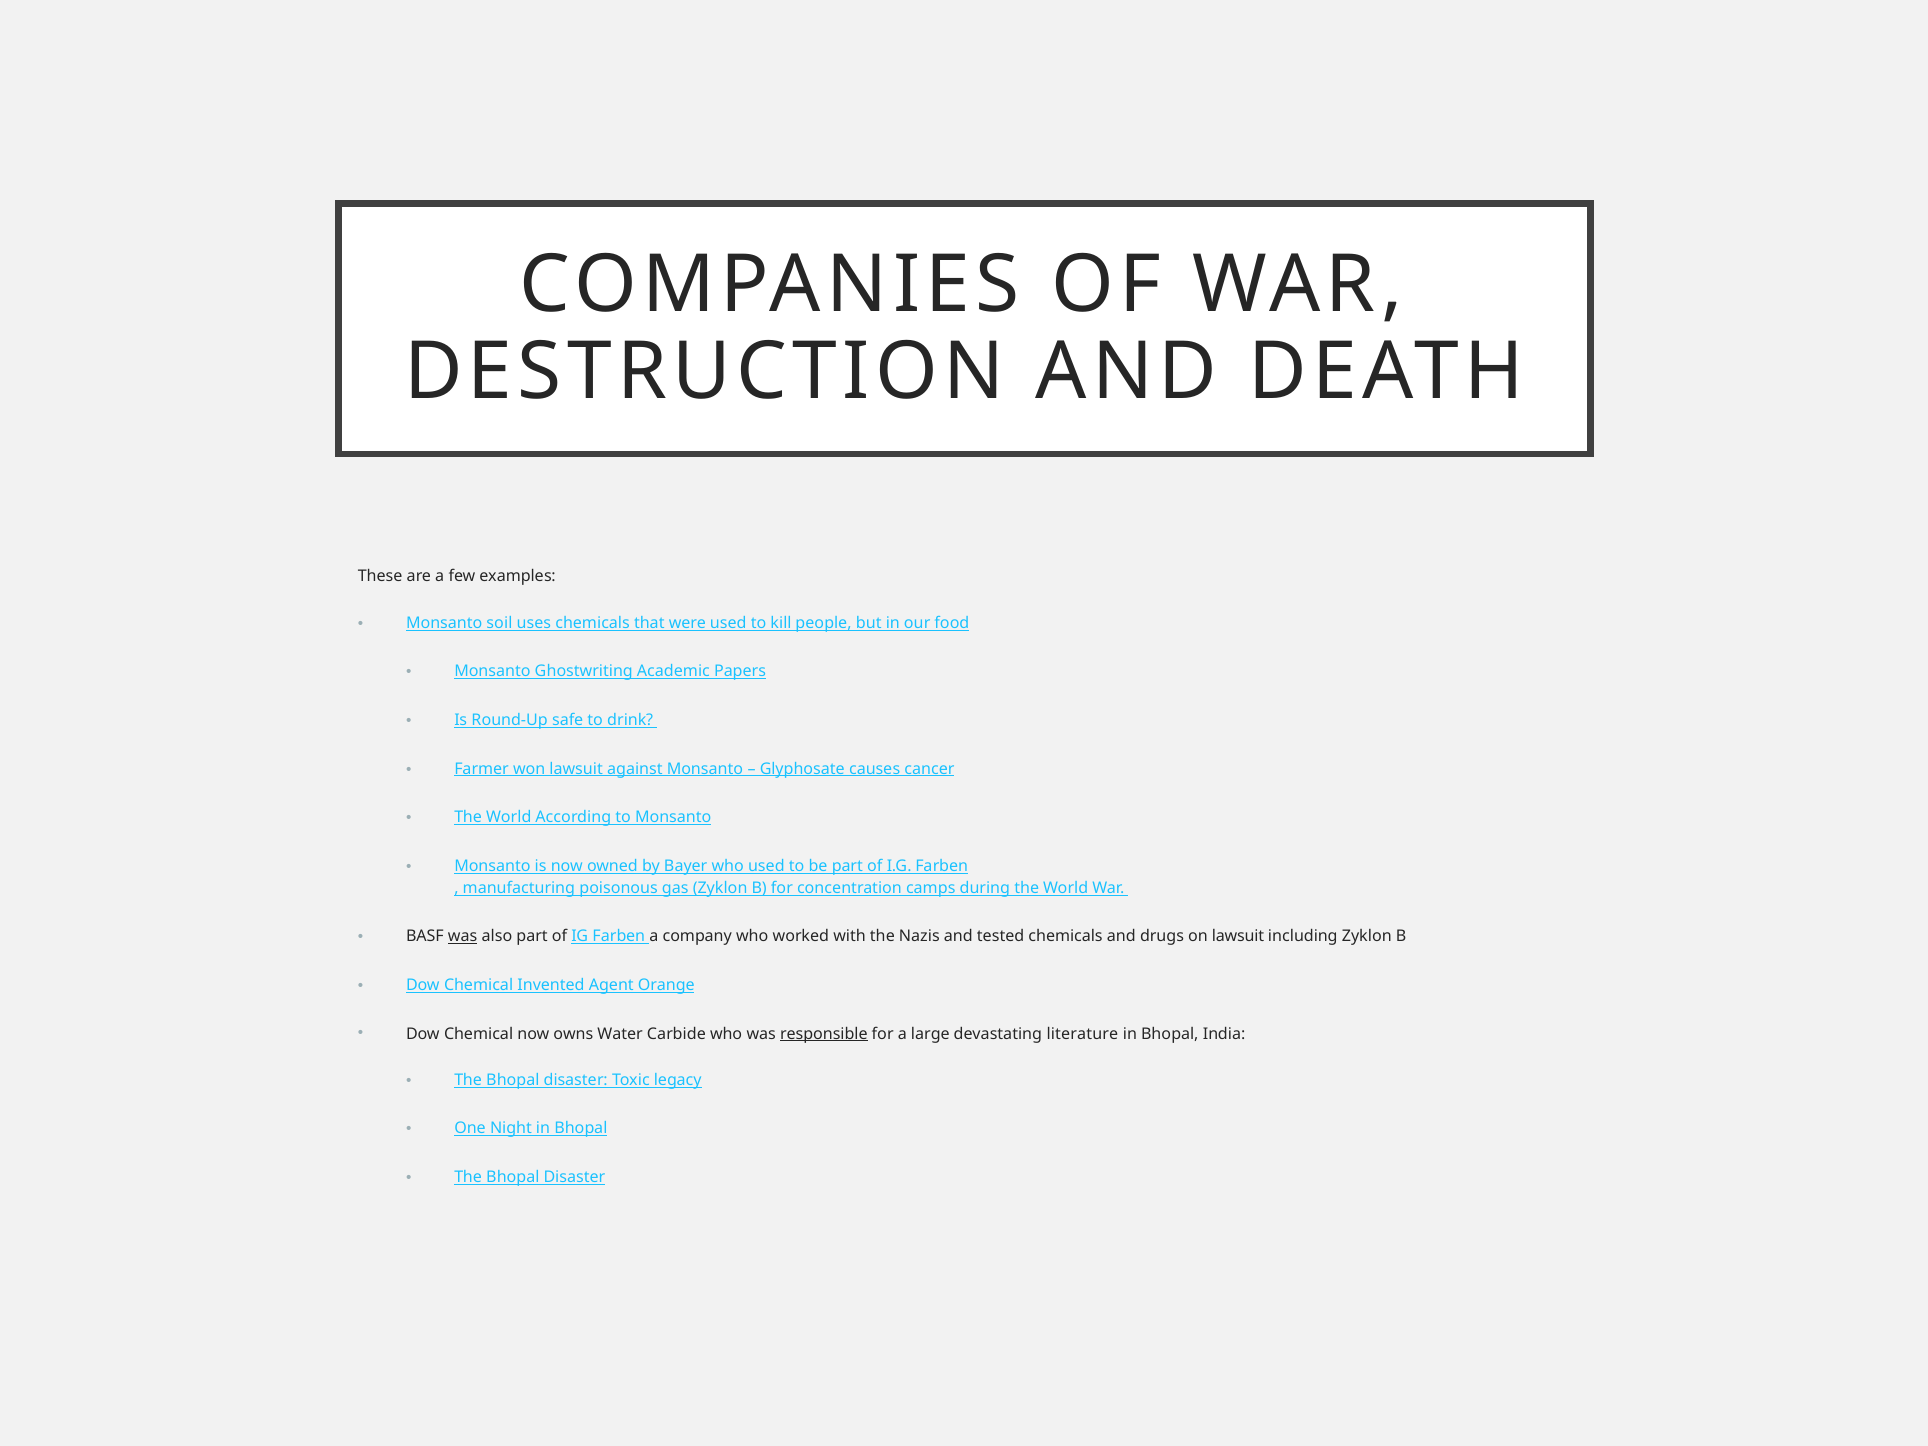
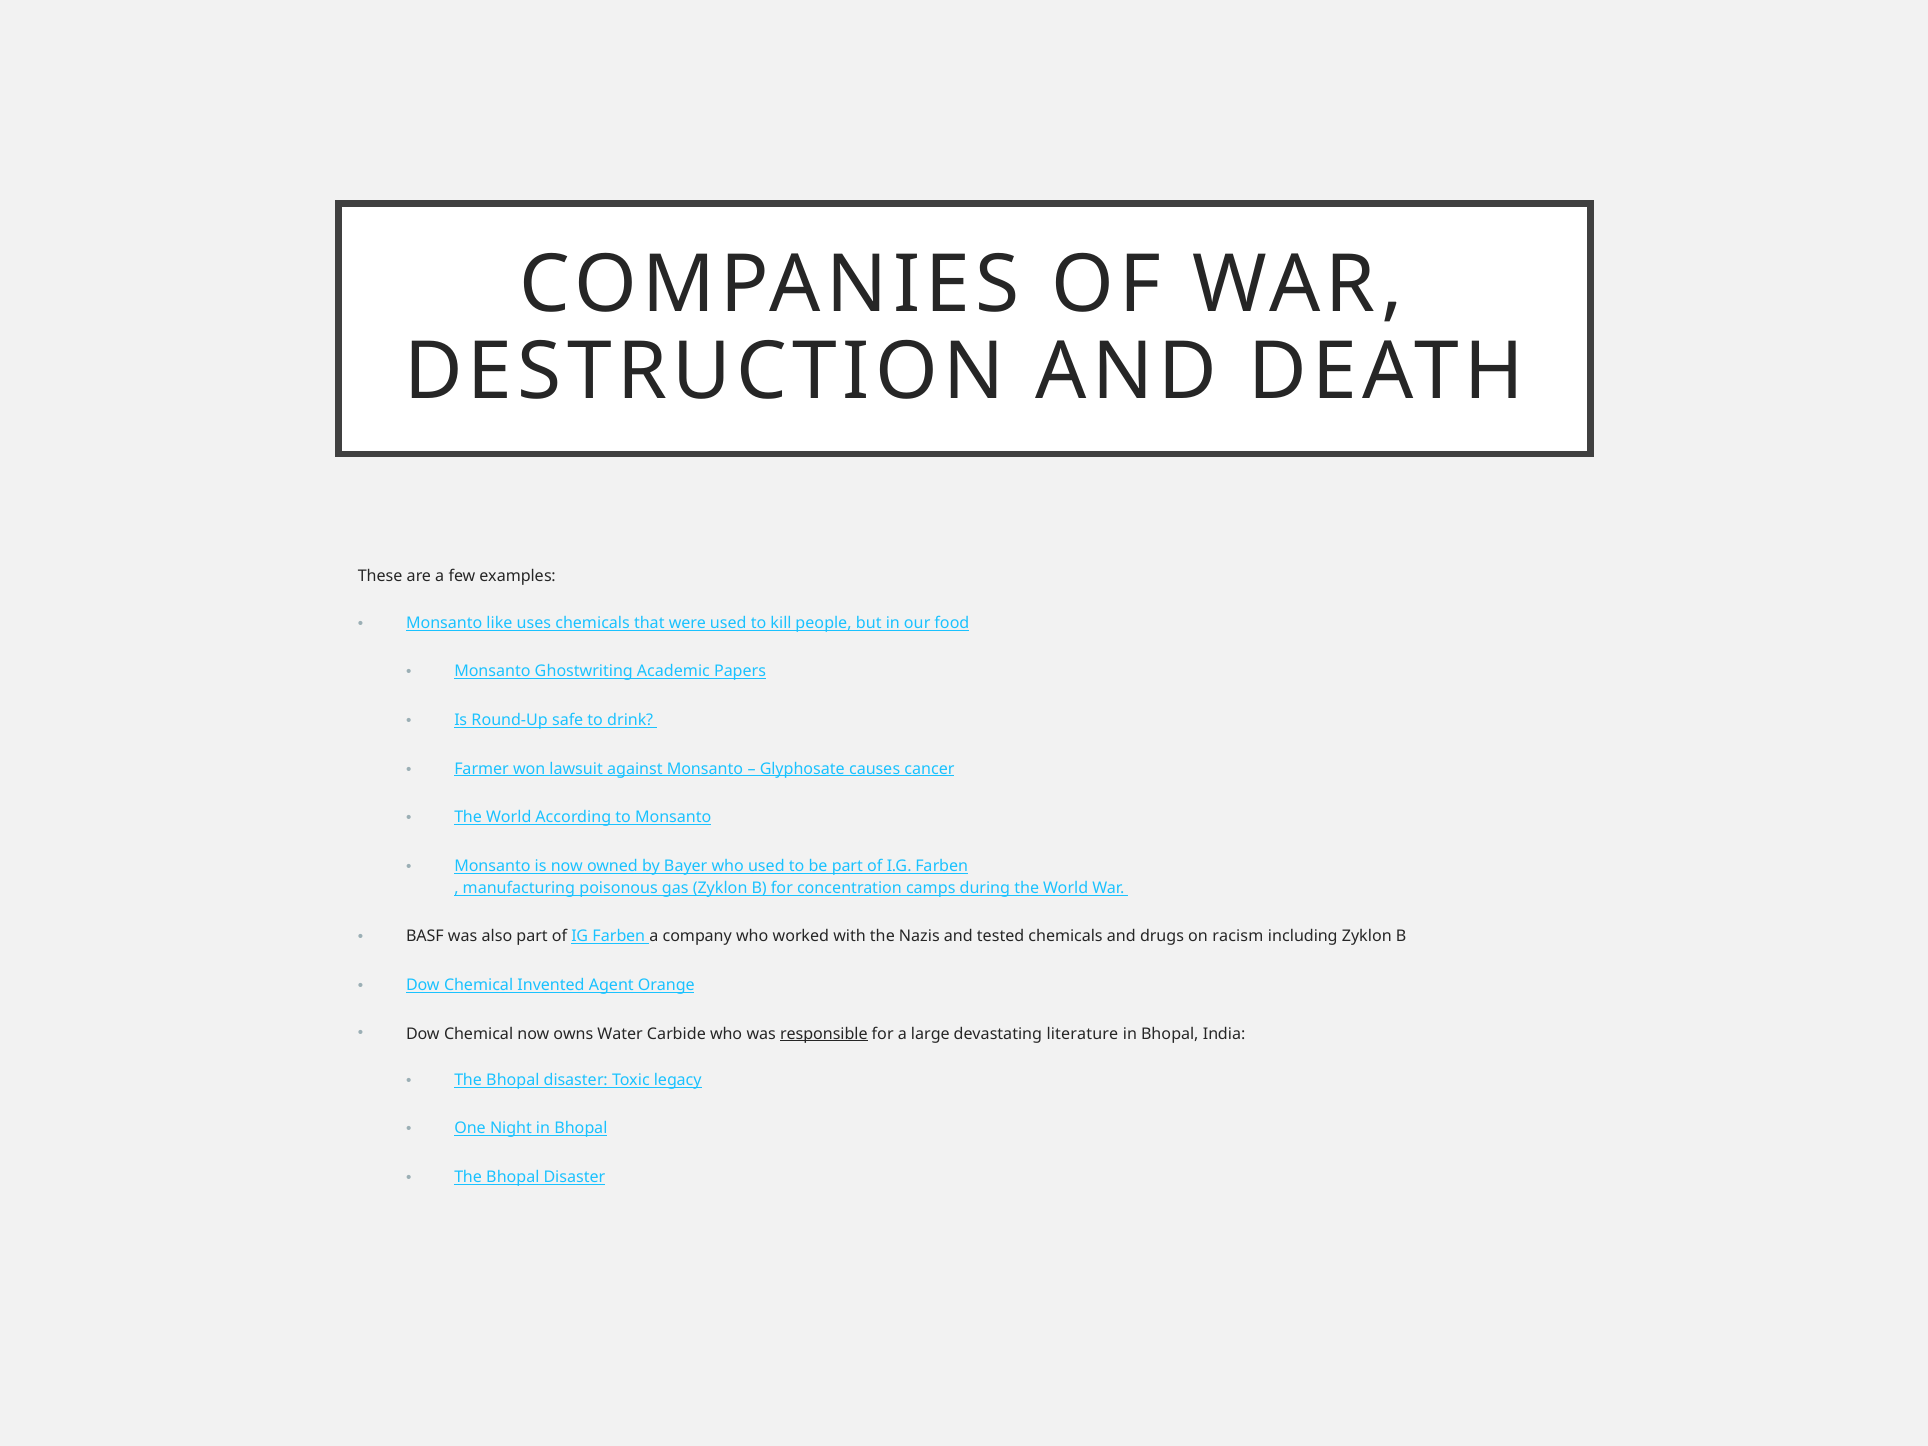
soil: soil -> like
was at (463, 937) underline: present -> none
on lawsuit: lawsuit -> racism
